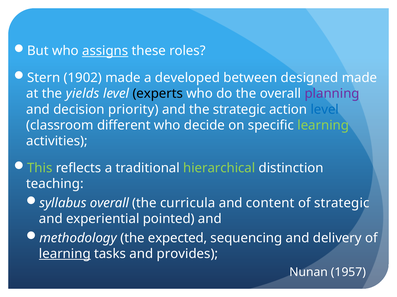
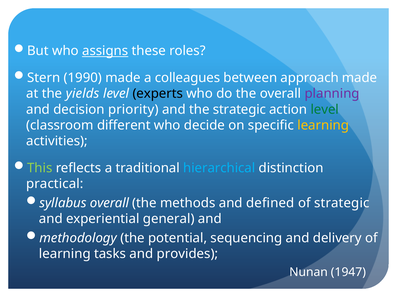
1902: 1902 -> 1990
developed: developed -> colleagues
designed: designed -> approach
level at (325, 110) colour: blue -> green
learning at (323, 126) colour: light green -> yellow
hierarchical colour: light green -> light blue
teaching: teaching -> practical
curricula: curricula -> methods
content: content -> defined
pointed: pointed -> general
expected: expected -> potential
learning at (65, 254) underline: present -> none
1957: 1957 -> 1947
